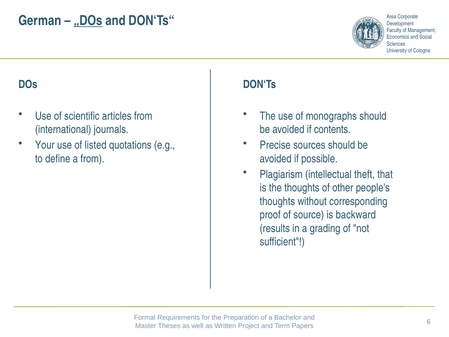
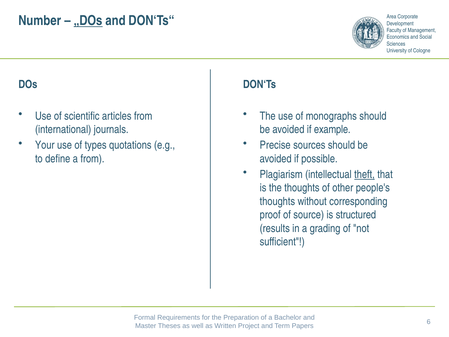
German: German -> Number
contents: contents -> example
listed: listed -> types
theft underline: none -> present
backward: backward -> structured
